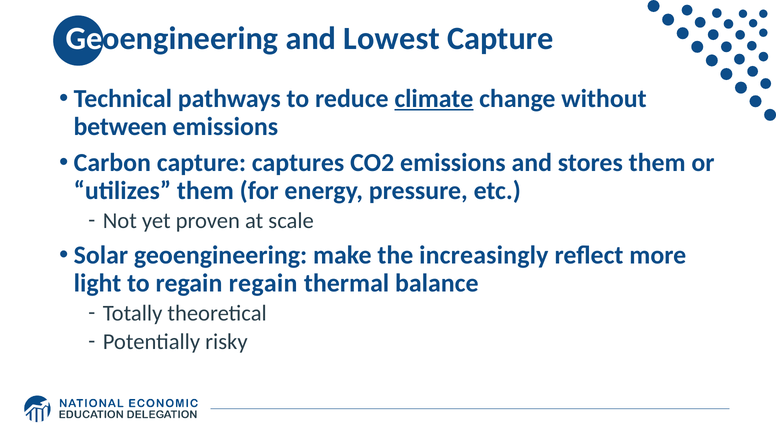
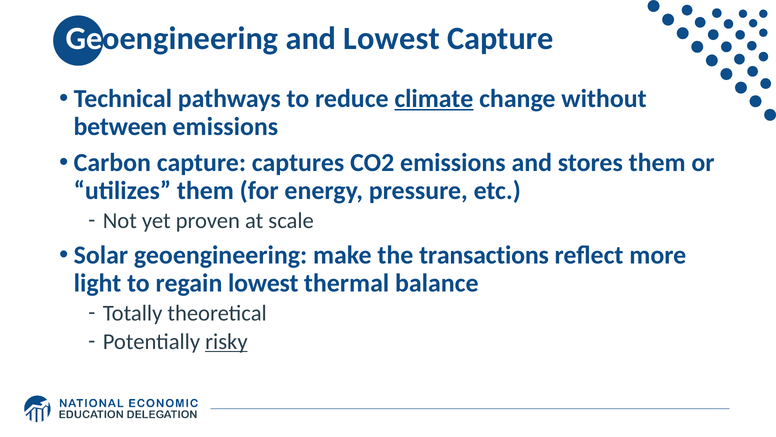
increasingly: increasingly -> transactions
regain regain: regain -> lowest
risky underline: none -> present
